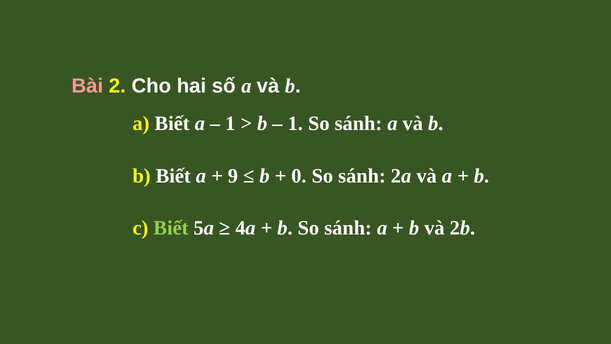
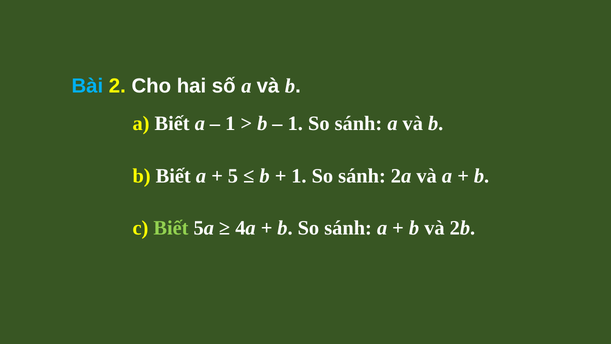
Bài colour: pink -> light blue
9: 9 -> 5
0 at (299, 176): 0 -> 1
